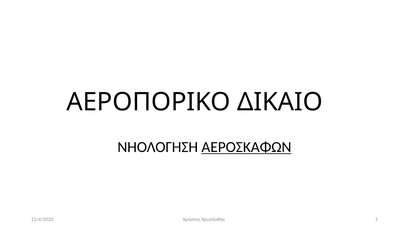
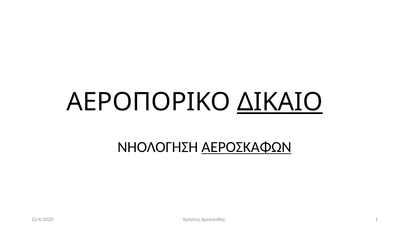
ΔΙΚΑΙΟ underline: none -> present
